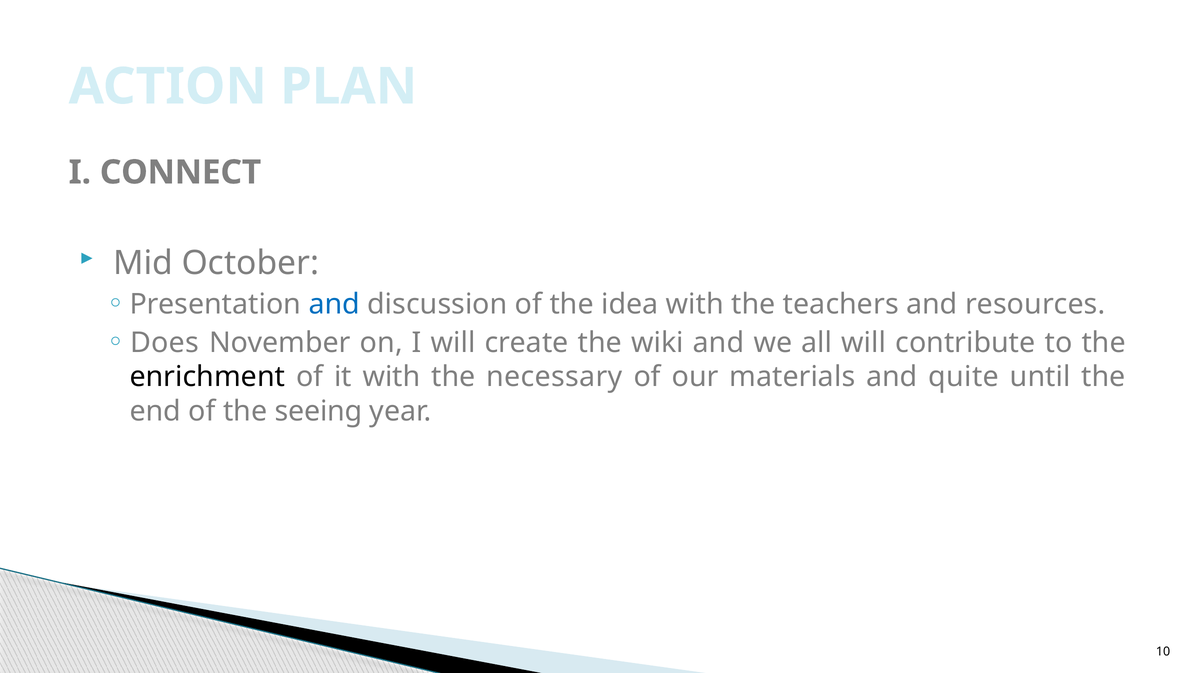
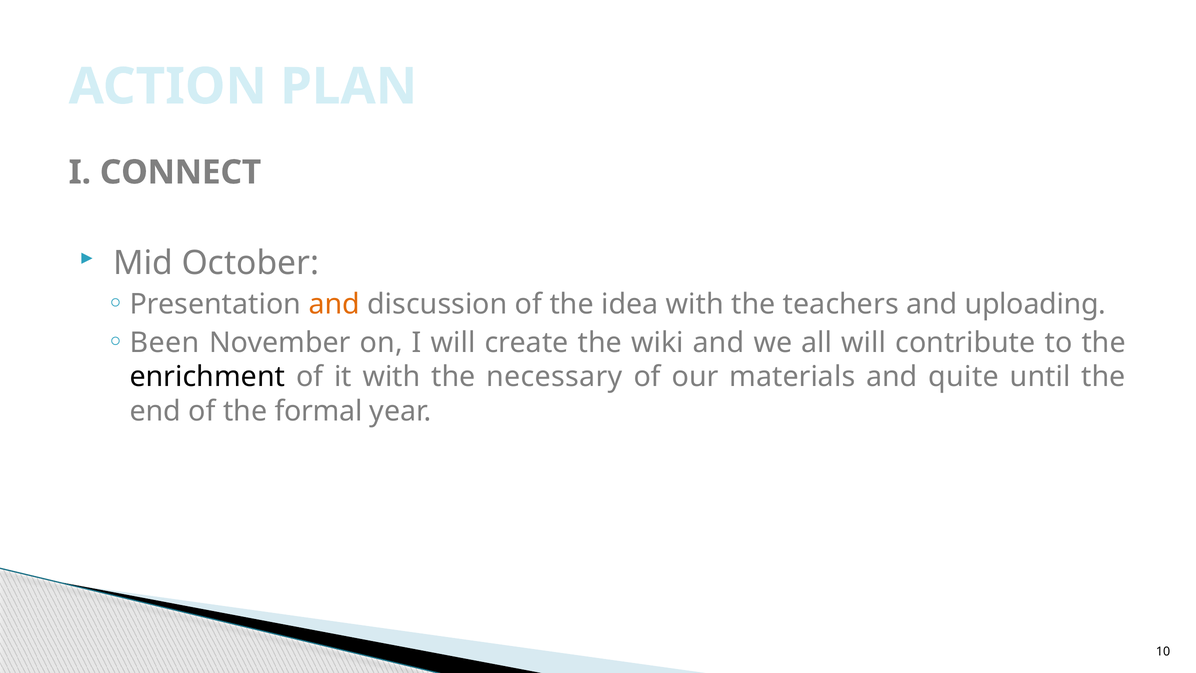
and at (334, 304) colour: blue -> orange
resources: resources -> uploading
Does: Does -> Been
seeing: seeing -> formal
